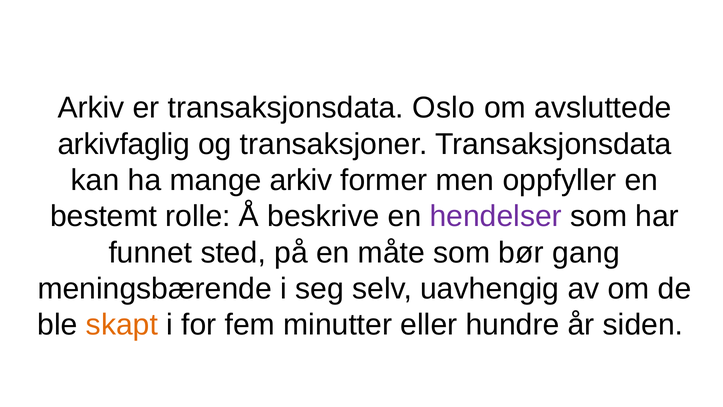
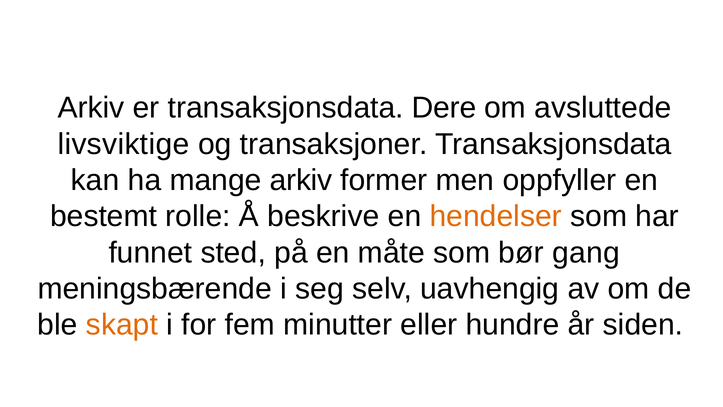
Oslo: Oslo -> Dere
arkivfaglig: arkivfaglig -> livsviktige
hendelser colour: purple -> orange
